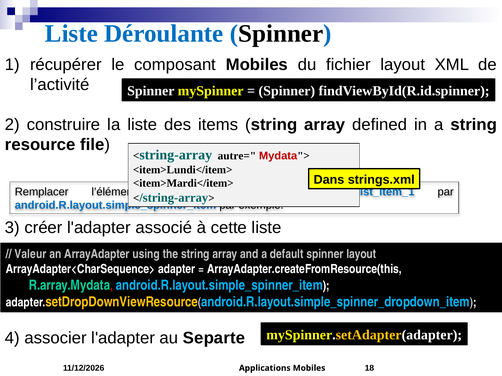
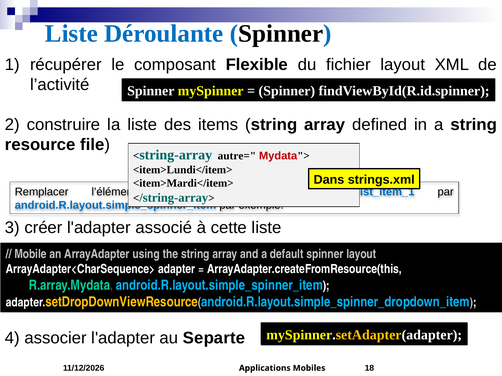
composant Mobiles: Mobiles -> Flexible
Valeur: Valeur -> Mobile
